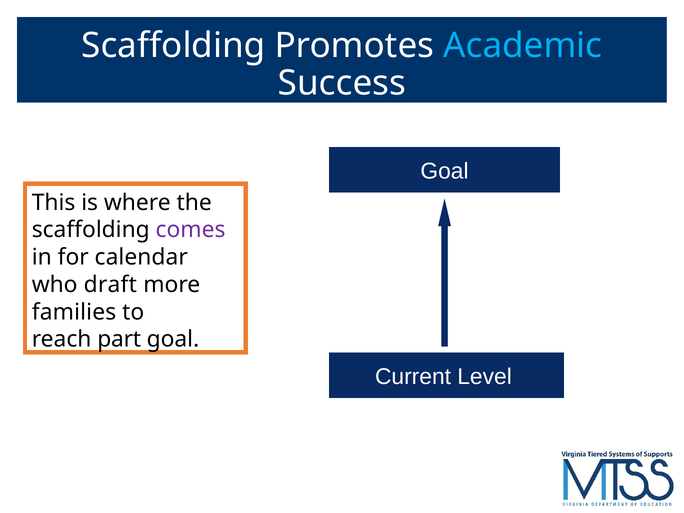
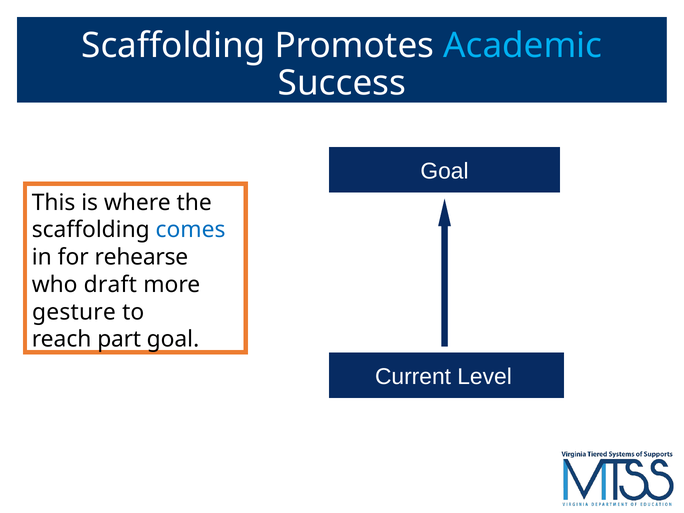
comes colour: purple -> blue
calendar: calendar -> rehearse
families: families -> gesture
